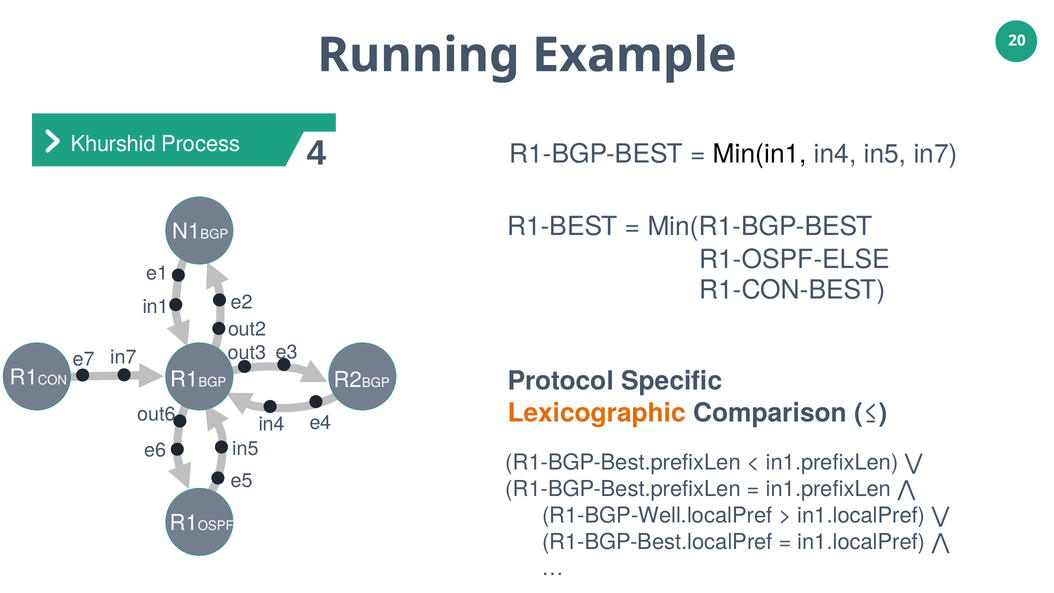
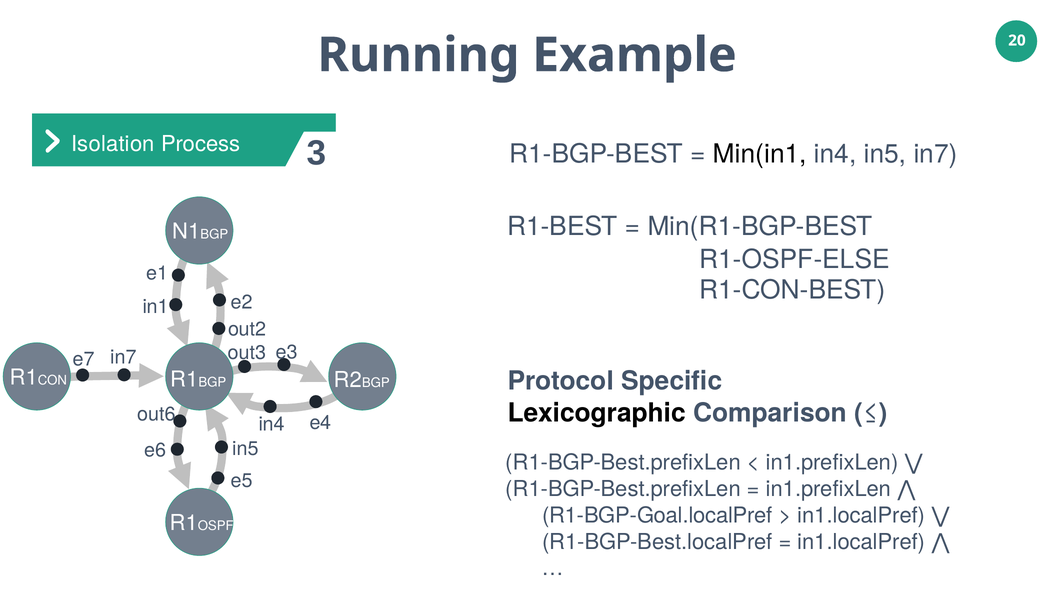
Khurshid: Khurshid -> Isolation
4: 4 -> 3
Lexicographic colour: orange -> black
R1-BGP-Well.localPref: R1-BGP-Well.localPref -> R1-BGP-Goal.localPref
